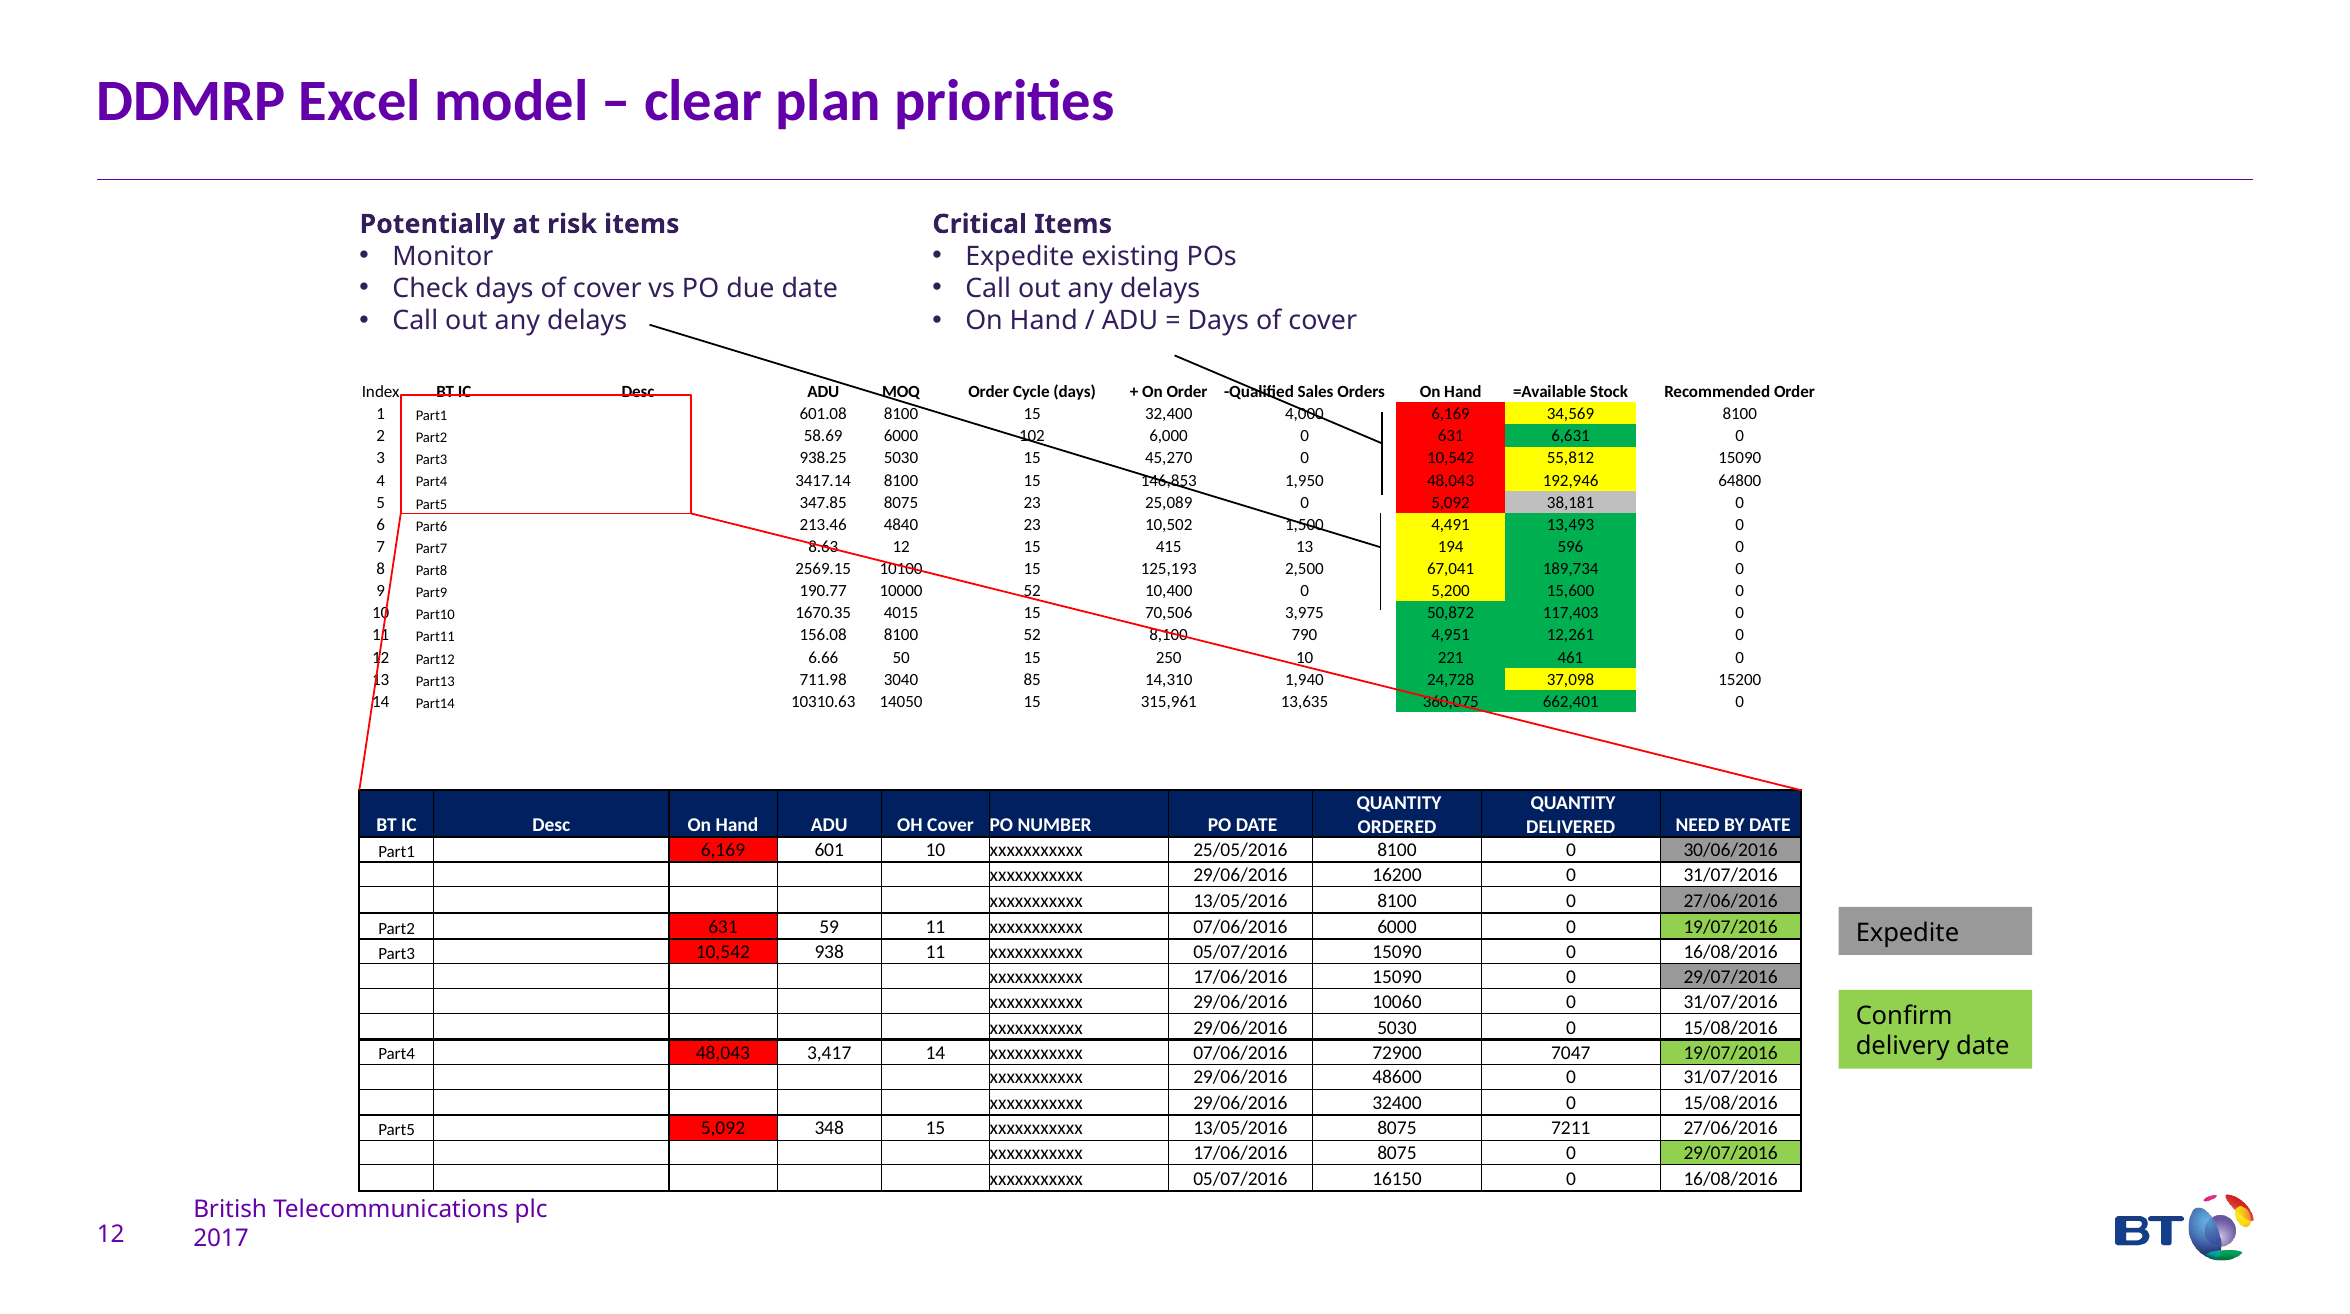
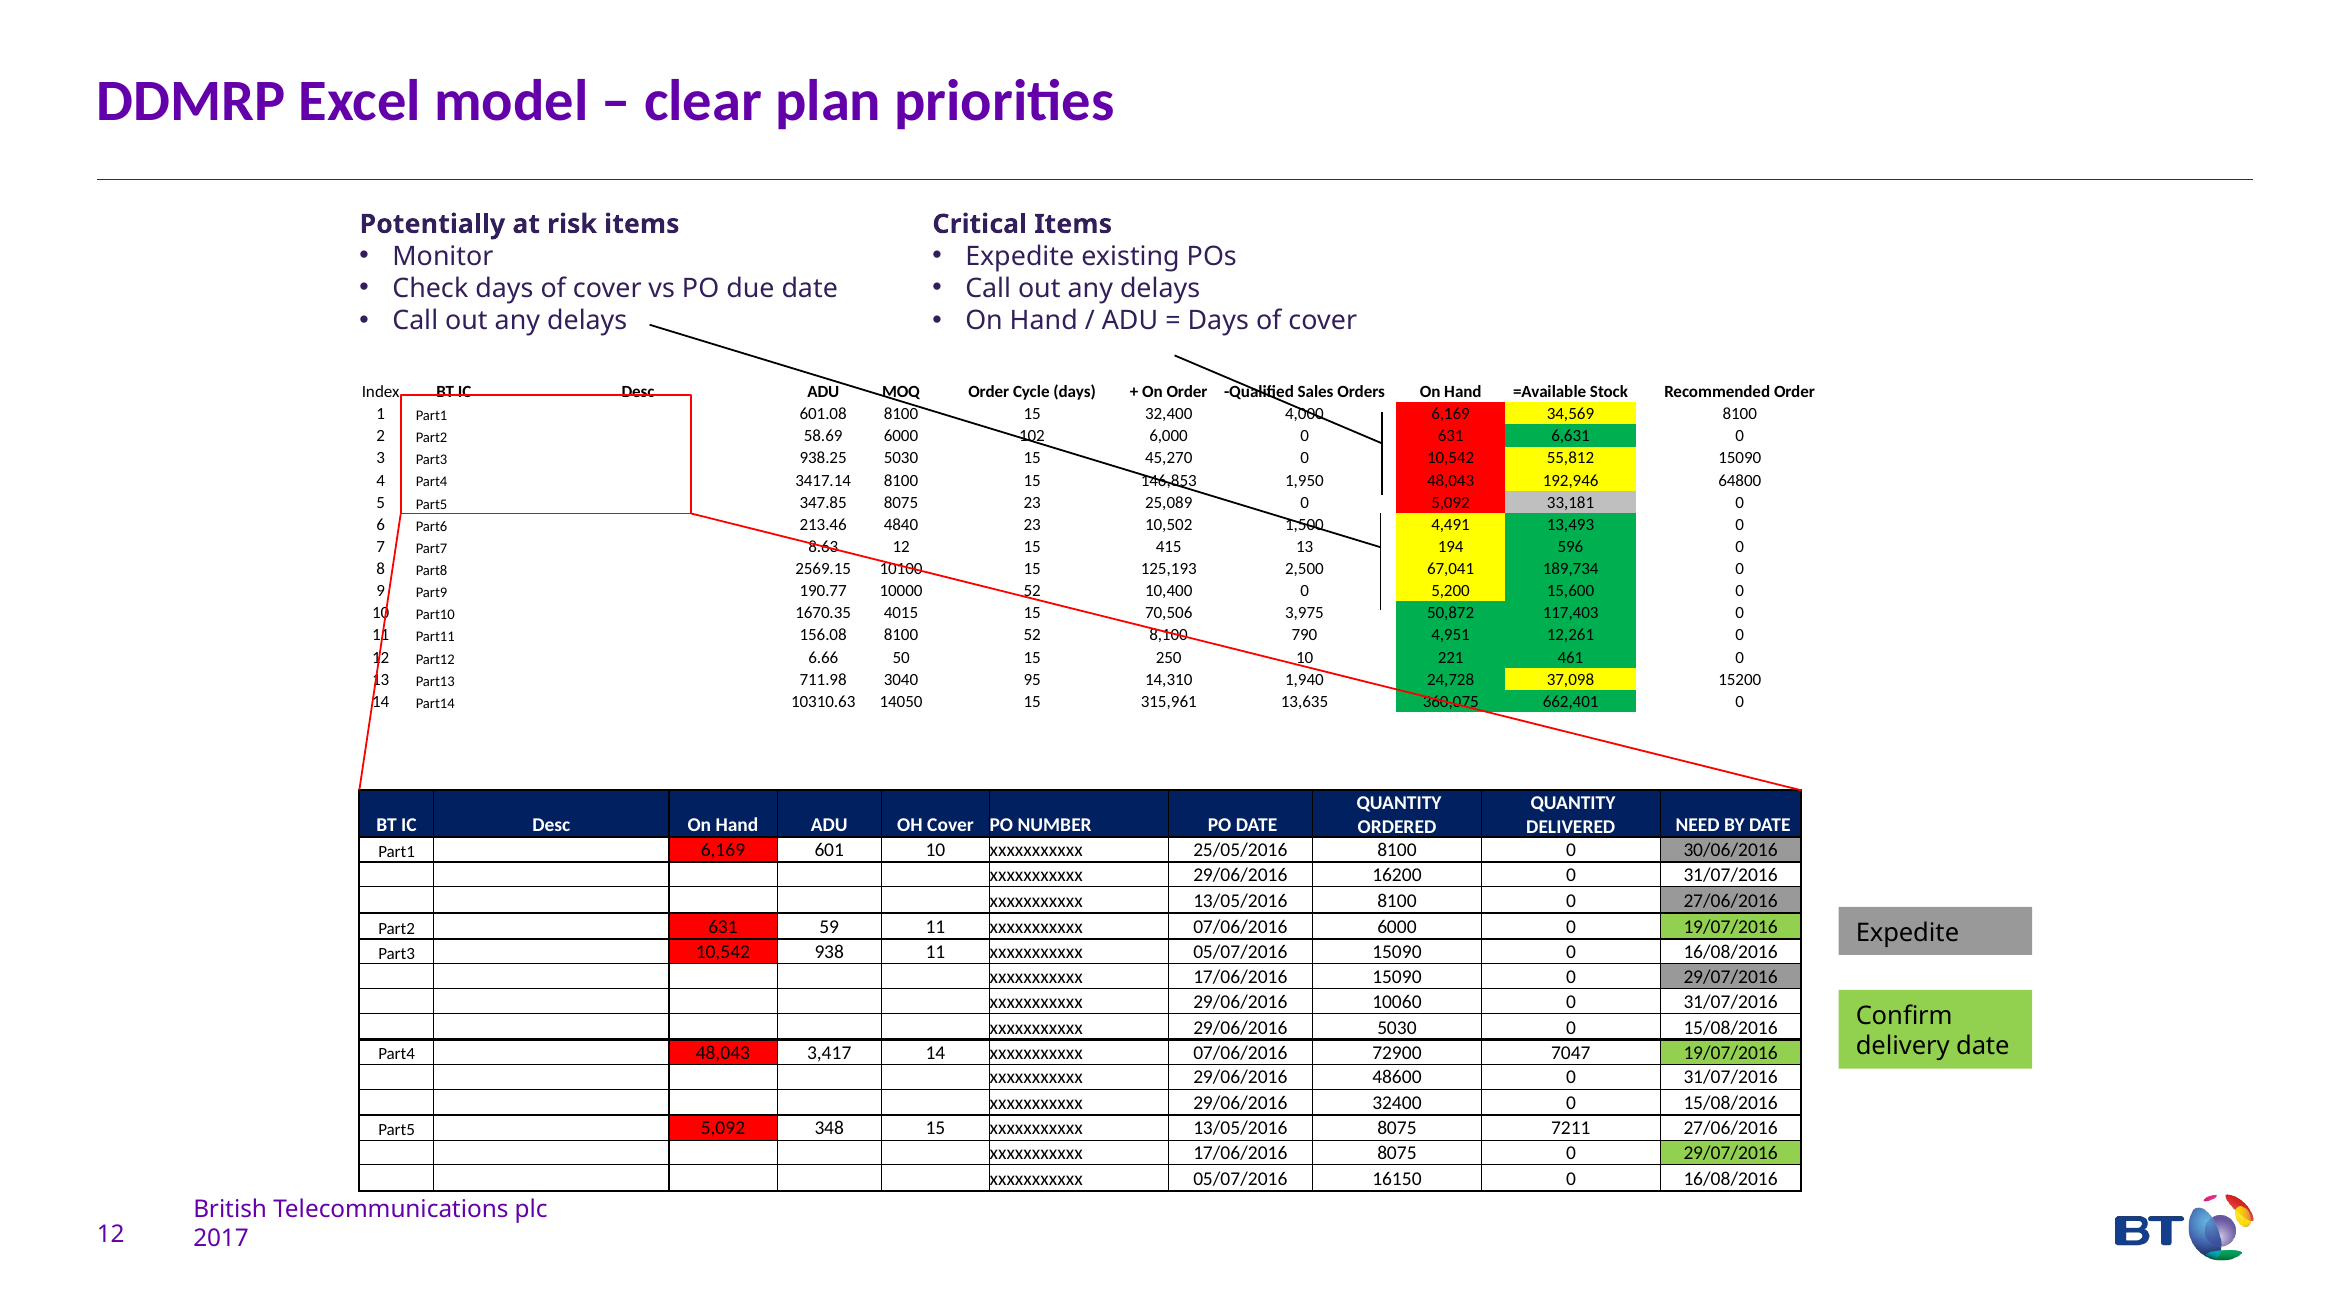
38,181: 38,181 -> 33,181
85: 85 -> 95
